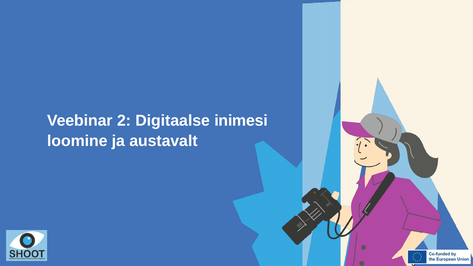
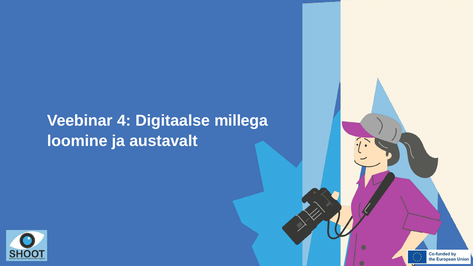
2: 2 -> 4
inimesi: inimesi -> millega
